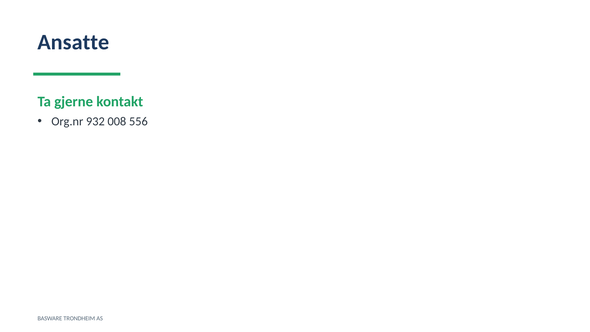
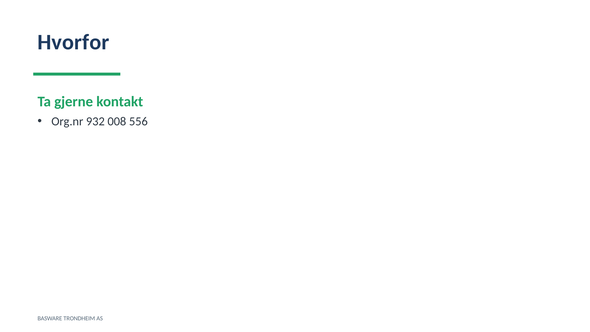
Ansatte: Ansatte -> Hvorfor
